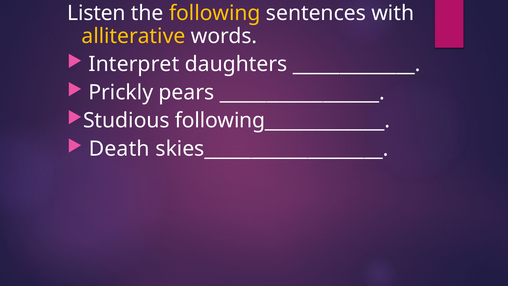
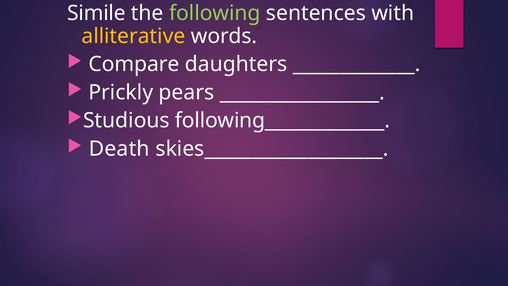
Listen: Listen -> Simile
following colour: yellow -> light green
Interpret: Interpret -> Compare
